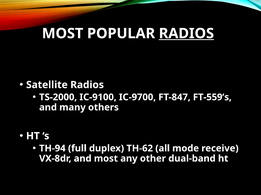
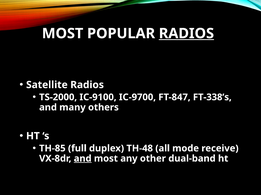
FT-559’s: FT-559’s -> FT-338’s
TH-94: TH-94 -> TH-85
TH-62: TH-62 -> TH-48
and at (83, 159) underline: none -> present
